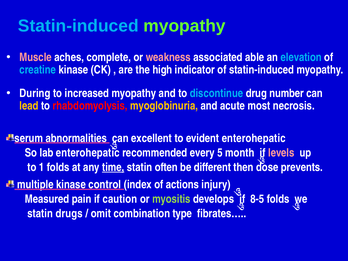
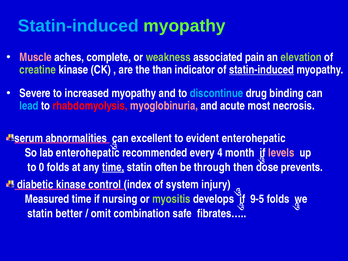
weakness colour: pink -> light green
able: able -> pain
elevation colour: light blue -> light green
creatine colour: light blue -> light green
high: high -> than
statin-induced at (262, 70) underline: none -> present
During: During -> Severe
number: number -> binding
lead colour: yellow -> light blue
myoglobinuria colour: yellow -> pink
5: 5 -> 4
1: 1 -> 0
different: different -> through
multiple: multiple -> diabetic
actions: actions -> system
Measured pain: pain -> time
caution: caution -> nursing
8-5: 8-5 -> 9-5
drugs: drugs -> better
type: type -> safe
